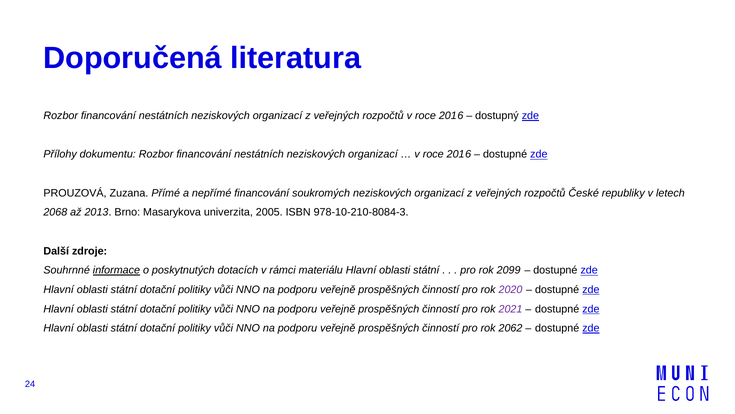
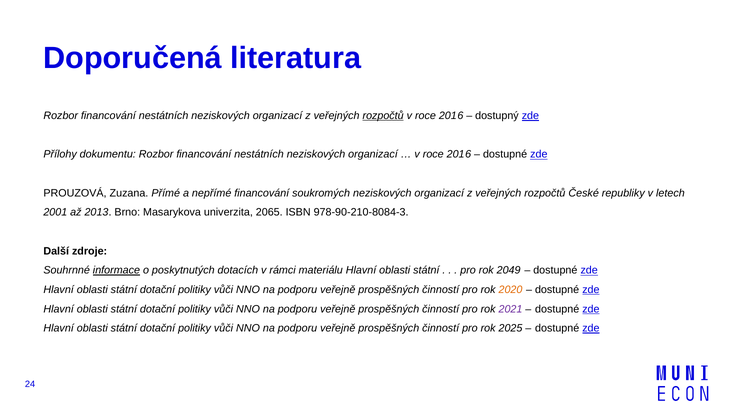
rozpočtů at (383, 116) underline: none -> present
2068: 2068 -> 2001
2005: 2005 -> 2065
978-10-210-8084-3: 978-10-210-8084-3 -> 978-90-210-8084-3
2099: 2099 -> 2049
2020 colour: purple -> orange
2062: 2062 -> 2025
